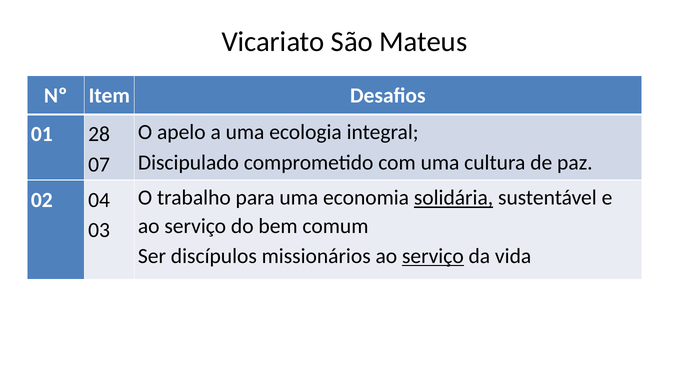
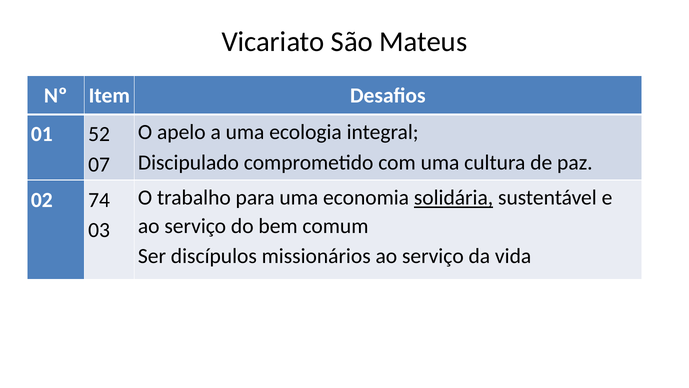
28: 28 -> 52
04: 04 -> 74
serviço at (433, 256) underline: present -> none
